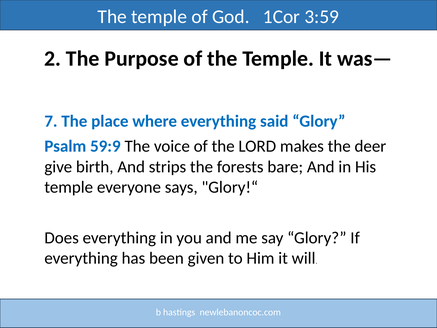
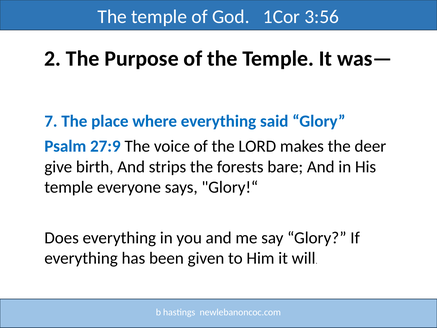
3:59: 3:59 -> 3:56
59:9: 59:9 -> 27:9
